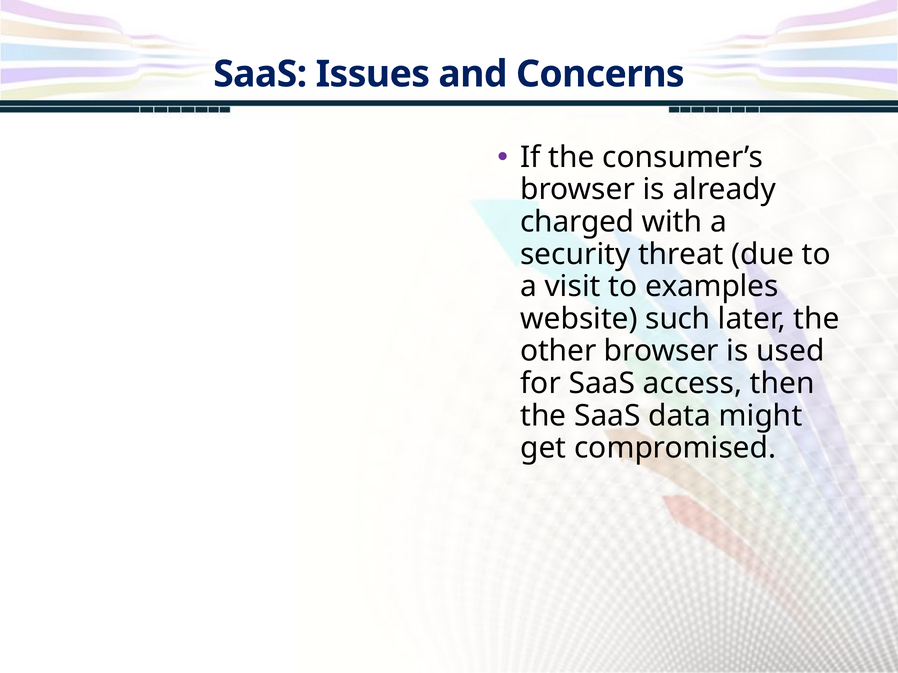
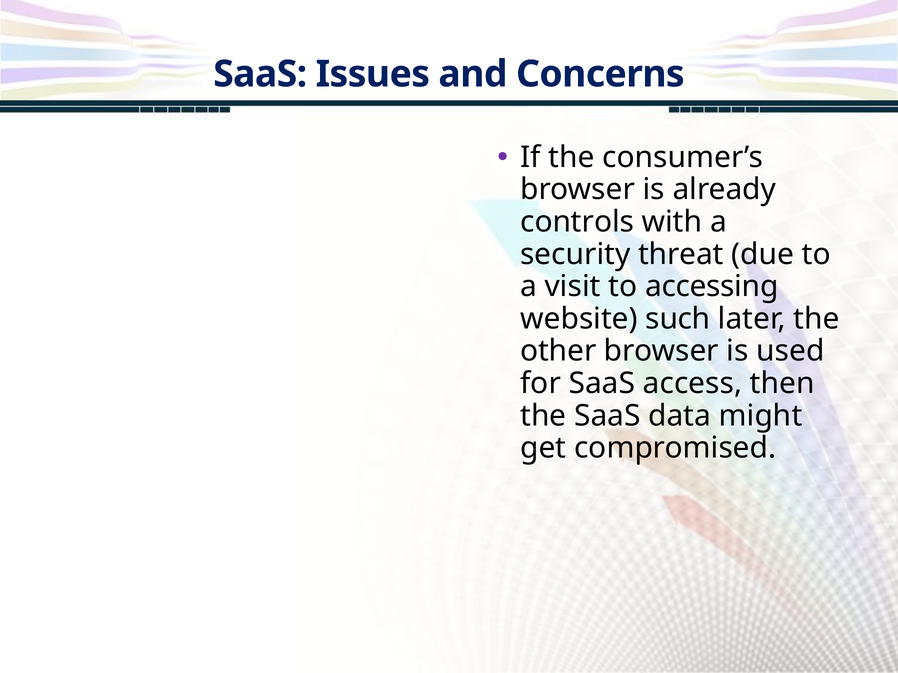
charged: charged -> controls
examples: examples -> accessing
